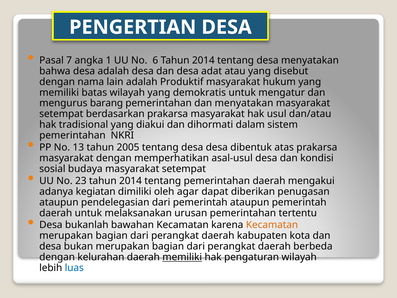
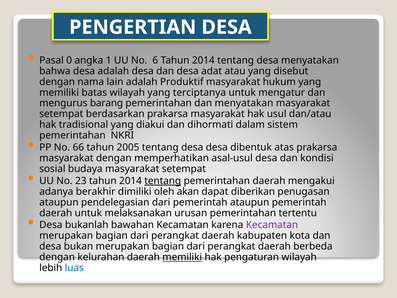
7: 7 -> 0
demokratis: demokratis -> terciptanya
13: 13 -> 66
tentang at (163, 181) underline: none -> present
kegiatan: kegiatan -> berakhir
agar: agar -> akan
Kecamatan at (272, 225) colour: orange -> purple
